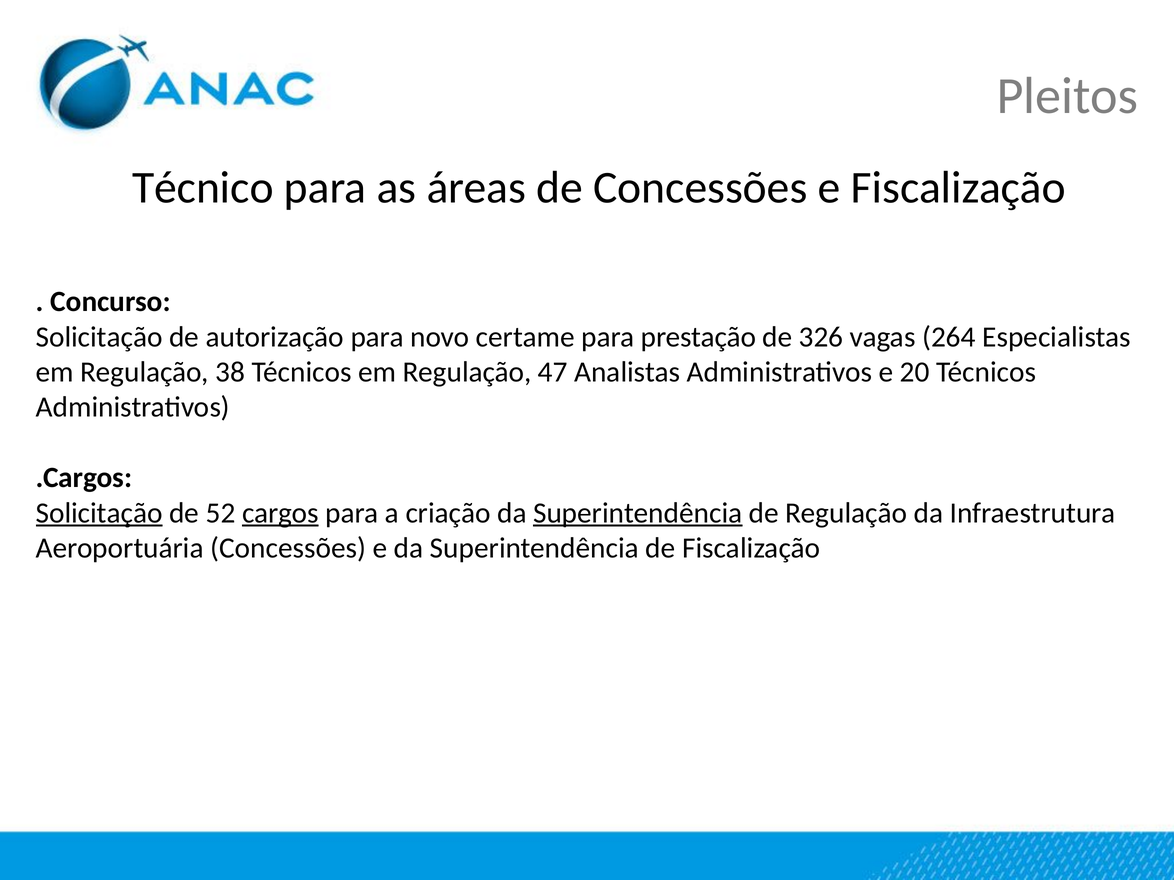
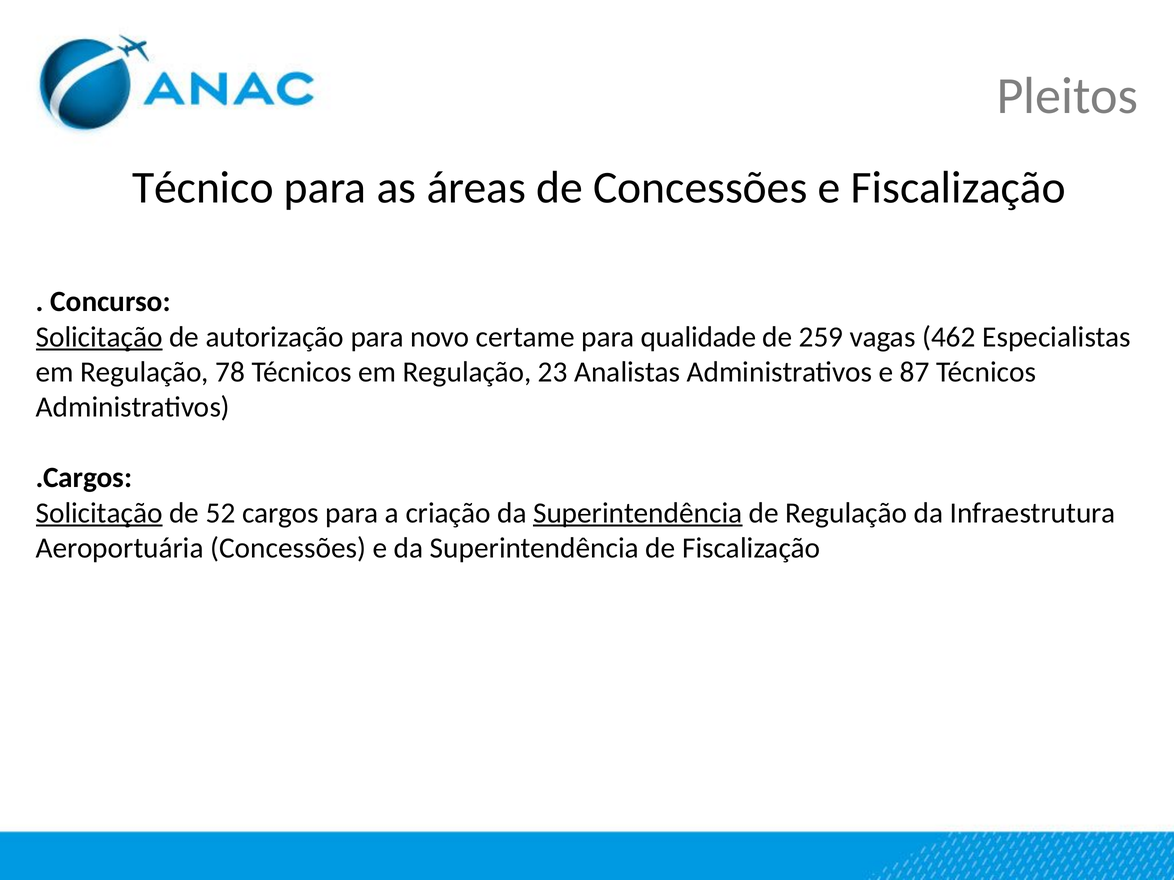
Solicitação at (99, 337) underline: none -> present
prestação: prestação -> qualidade
326: 326 -> 259
264: 264 -> 462
38: 38 -> 78
47: 47 -> 23
20: 20 -> 87
cargos underline: present -> none
